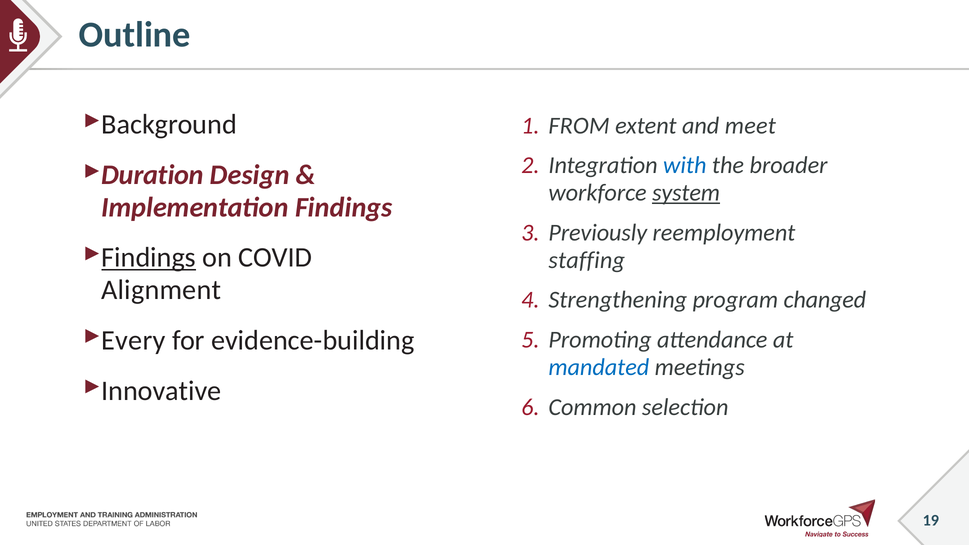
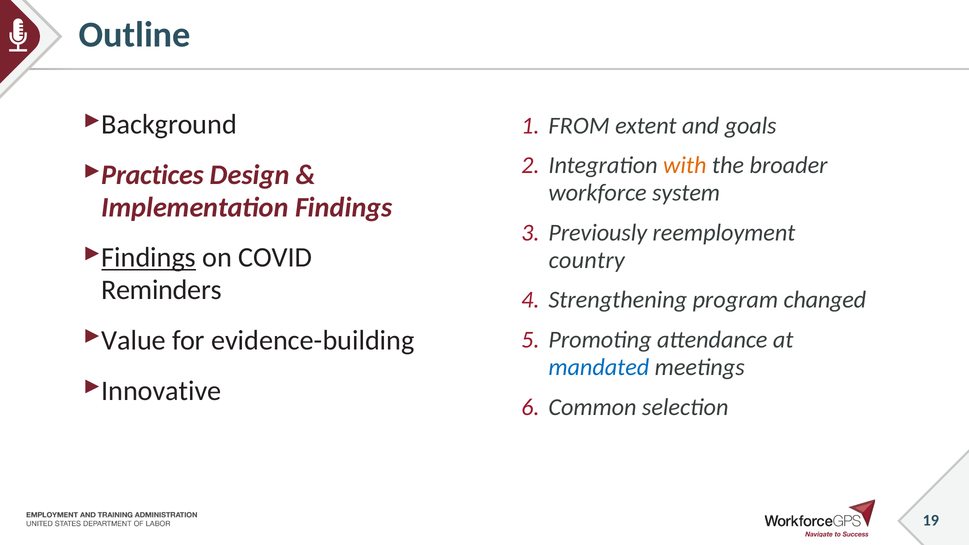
meet: meet -> goals
with colour: blue -> orange
Duration: Duration -> Practices
system underline: present -> none
staffing: staffing -> country
Alignment: Alignment -> Reminders
Every: Every -> Value
